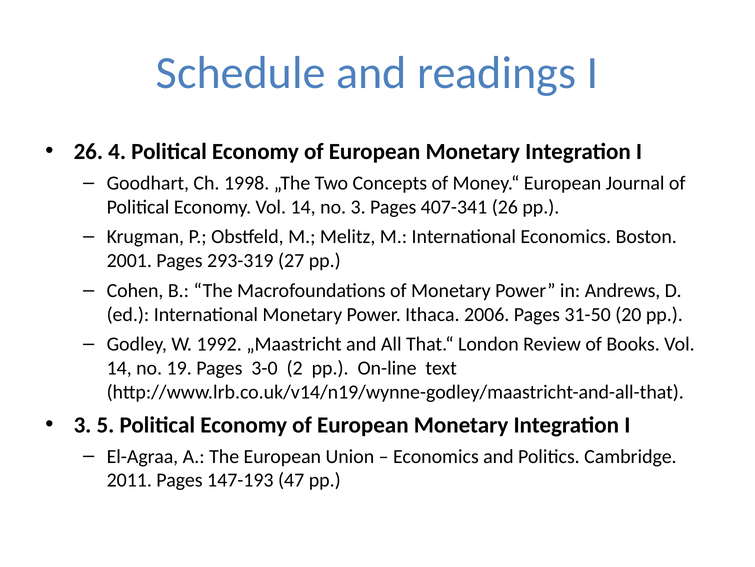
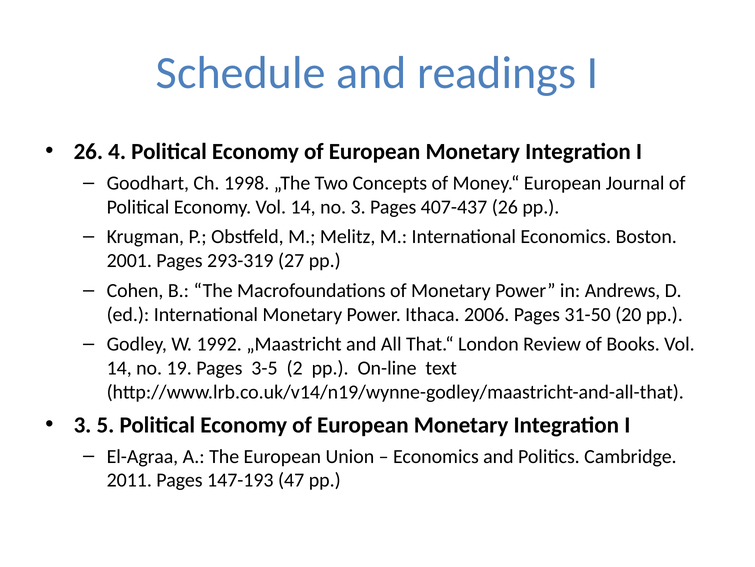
407-341: 407-341 -> 407-437
3-0: 3-0 -> 3-5
